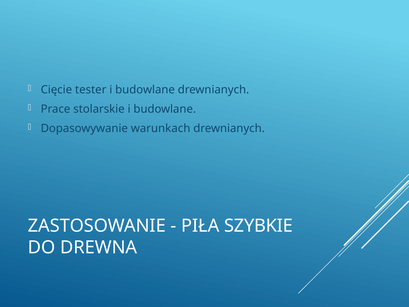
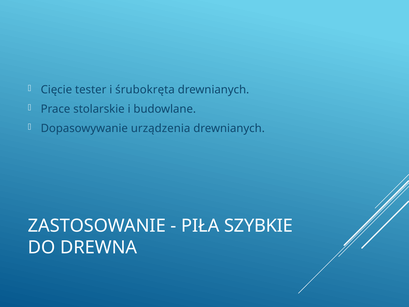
budowlane at (145, 90): budowlane -> śrubokręta
warunkach: warunkach -> urządzenia
